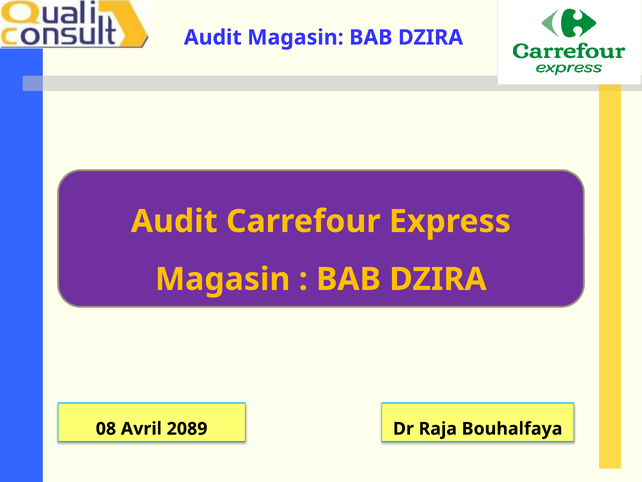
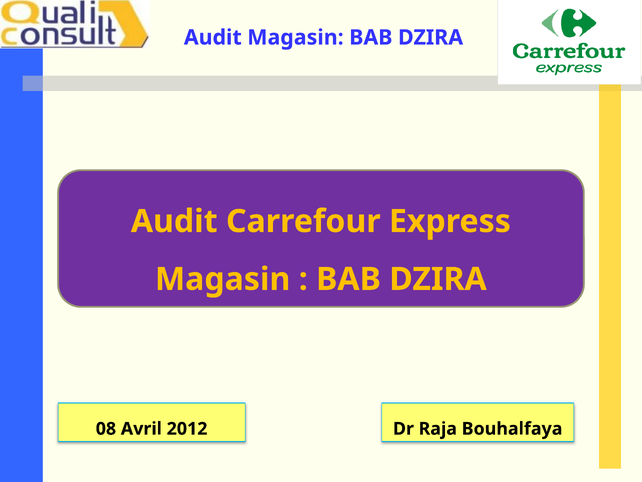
2089: 2089 -> 2012
